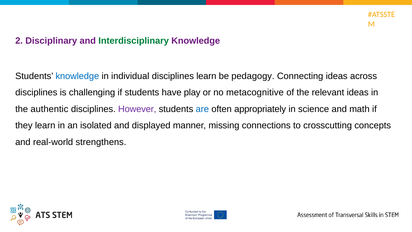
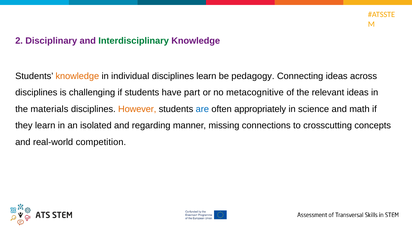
knowledge at (77, 76) colour: blue -> orange
play: play -> part
authentic: authentic -> materials
However colour: purple -> orange
displayed: displayed -> regarding
strengthens: strengthens -> competition
